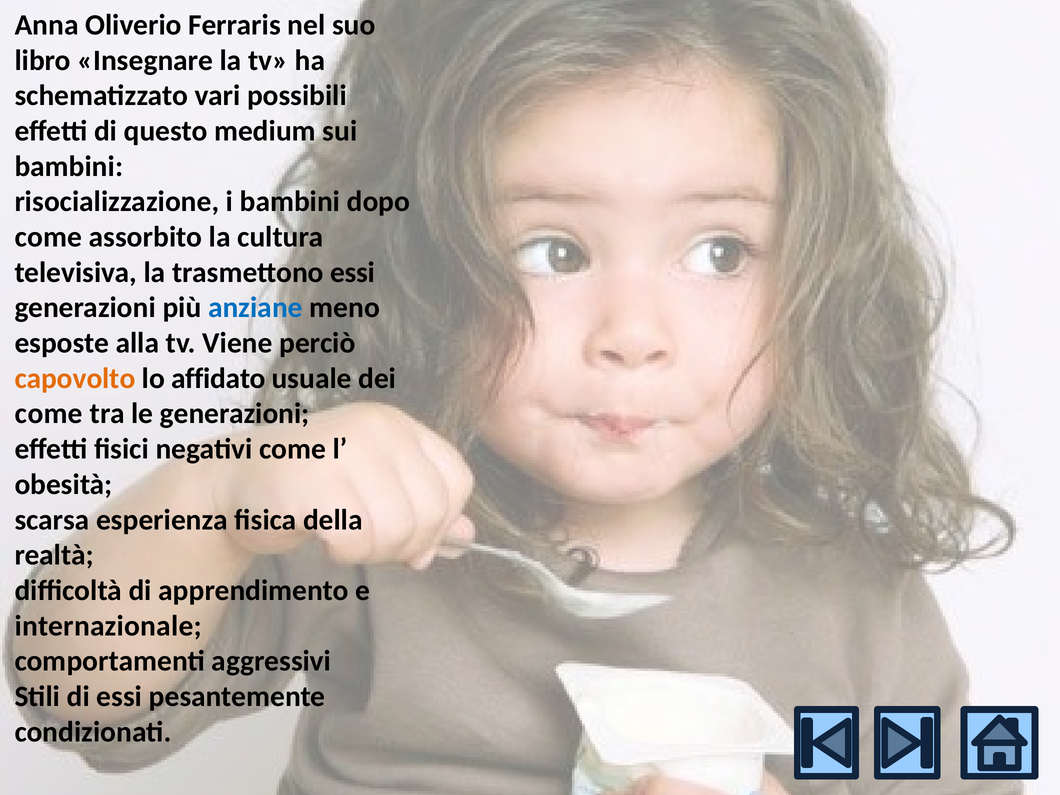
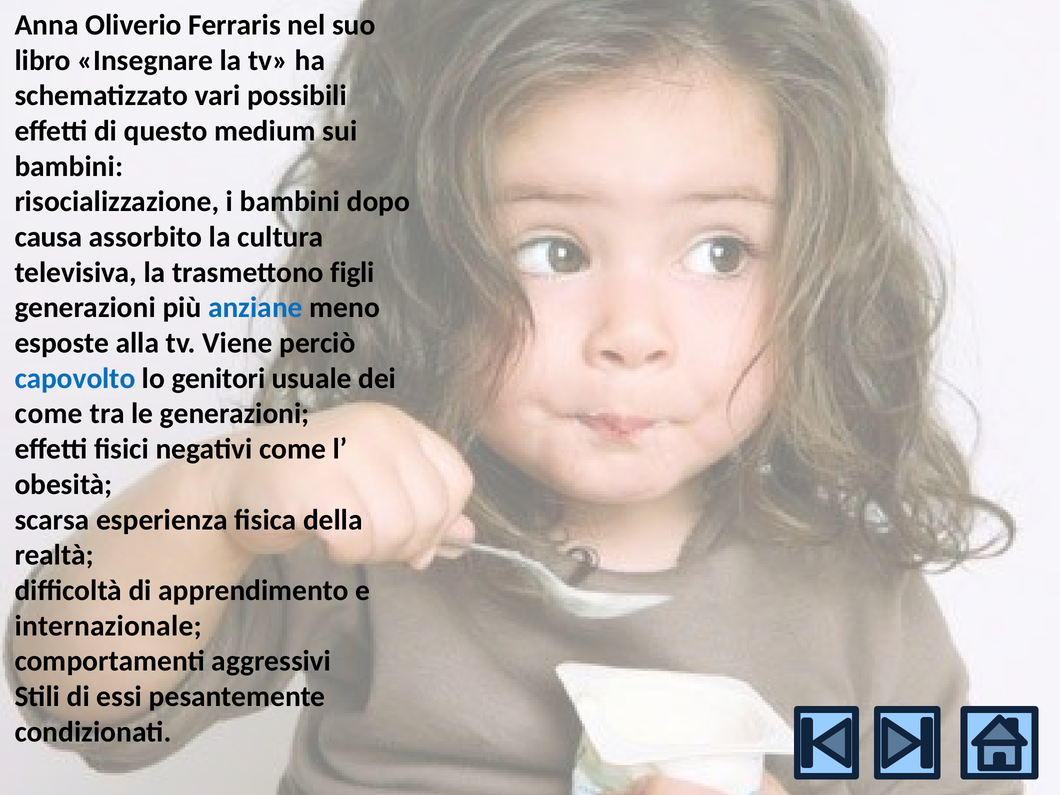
come at (48, 237): come -> causa
trasmettono essi: essi -> figli
capovolto colour: orange -> blue
affidato: affidato -> genitori
